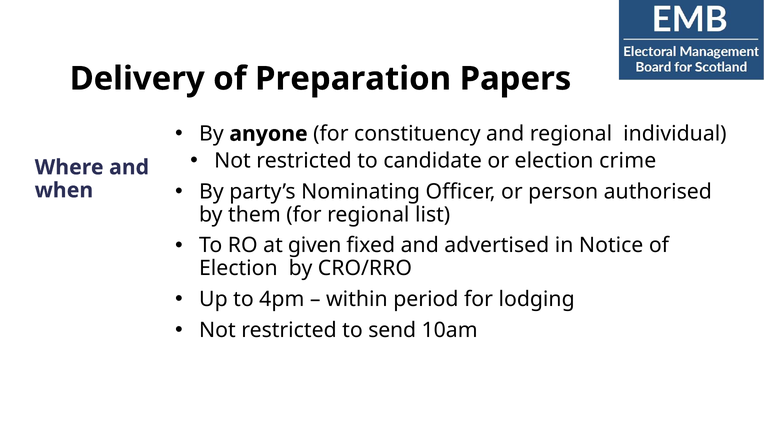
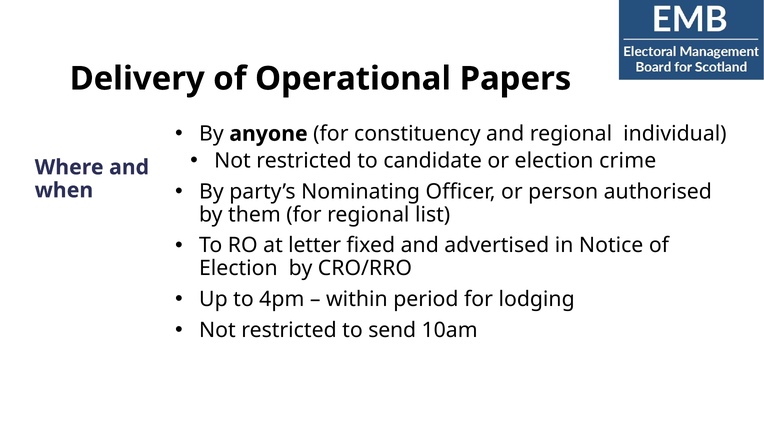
Preparation: Preparation -> Operational
given: given -> letter
